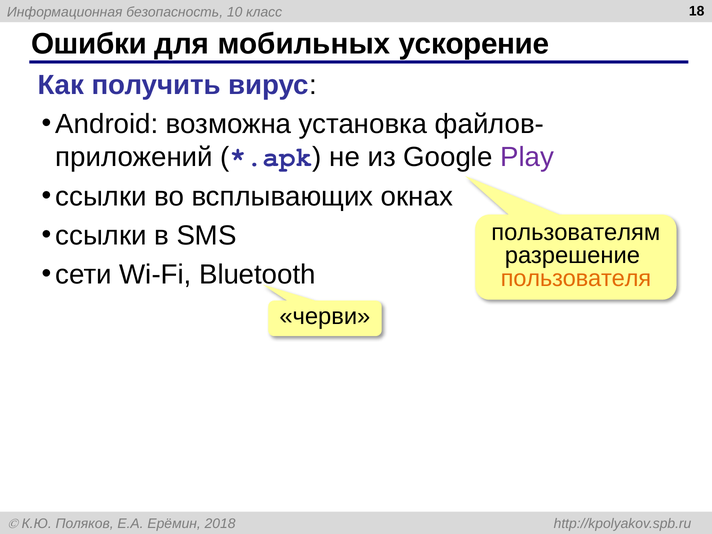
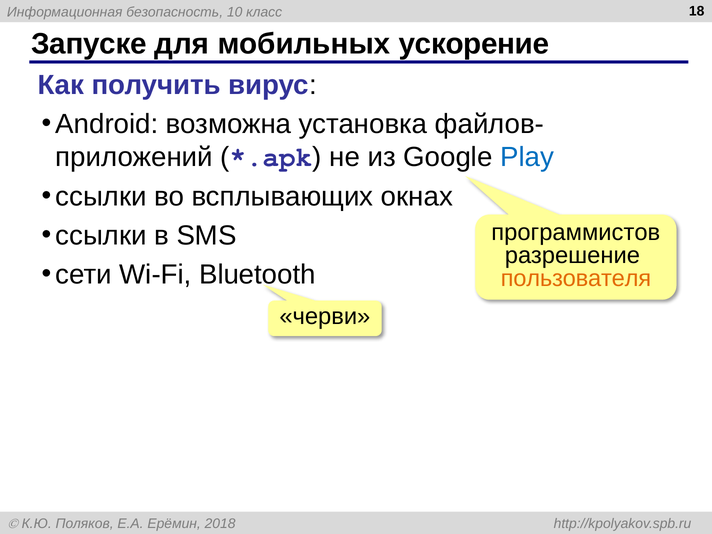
Ошибки: Ошибки -> Запуске
Play colour: purple -> blue
пользователям: пользователям -> программистов
